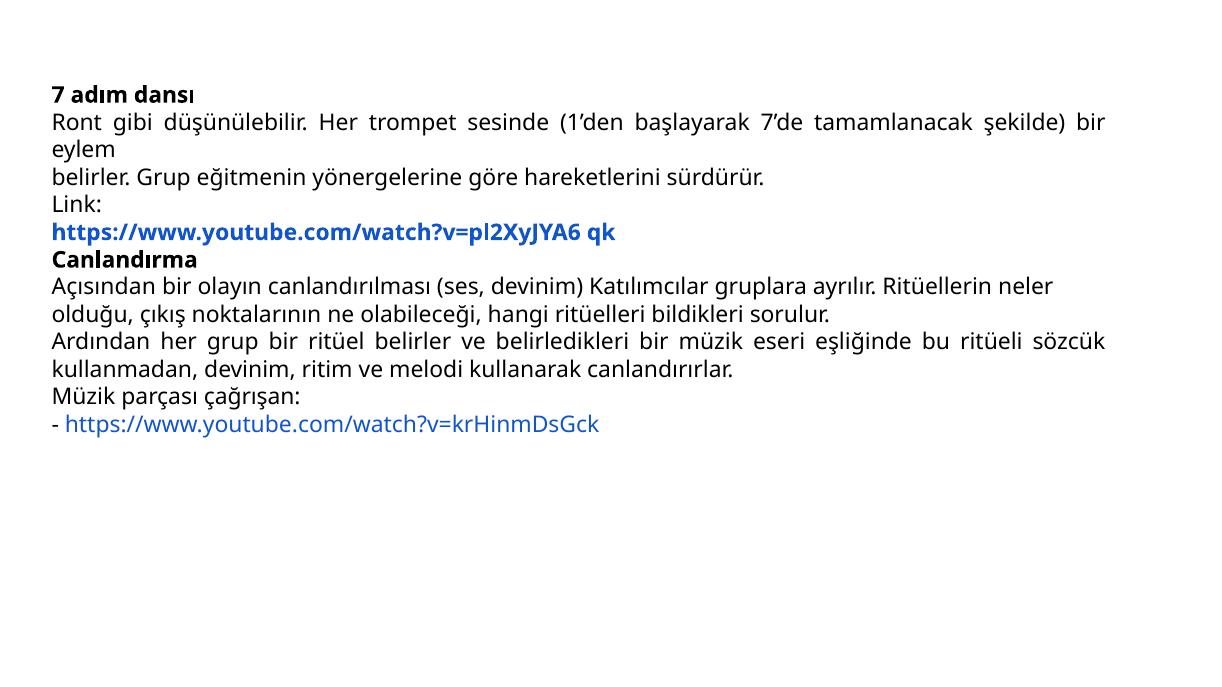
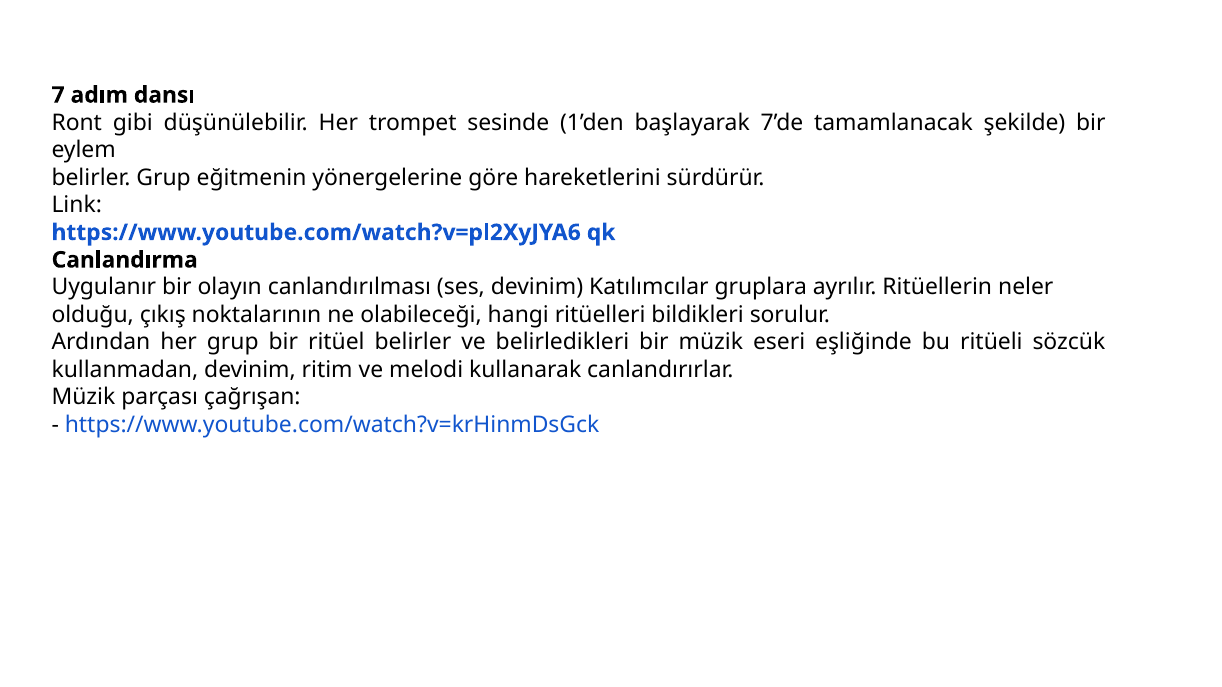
Açısından: Açısından -> Uygulanır
